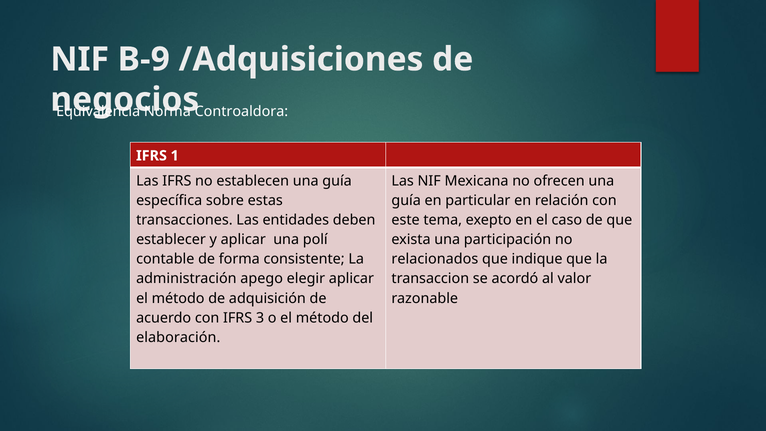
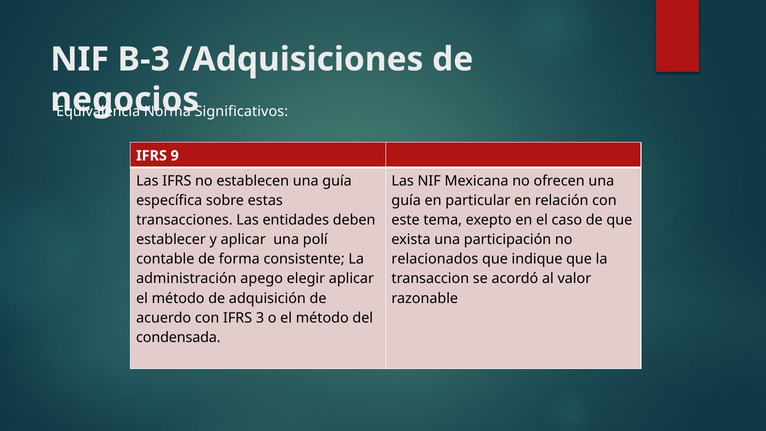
B-9: B-9 -> B-3
Controaldora: Controaldora -> Significativos
1: 1 -> 9
elaboración: elaboración -> condensada
